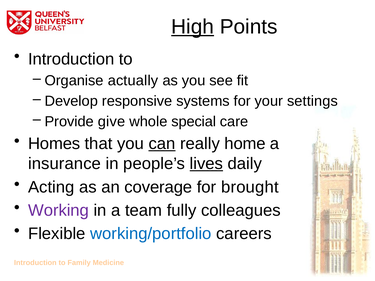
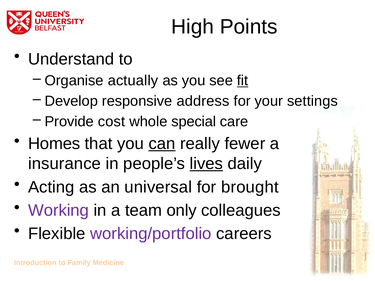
High underline: present -> none
Introduction at (71, 59): Introduction -> Understand
fit underline: none -> present
systems: systems -> address
give: give -> cost
home: home -> fewer
coverage: coverage -> universal
fully: fully -> only
working/portfolio colour: blue -> purple
